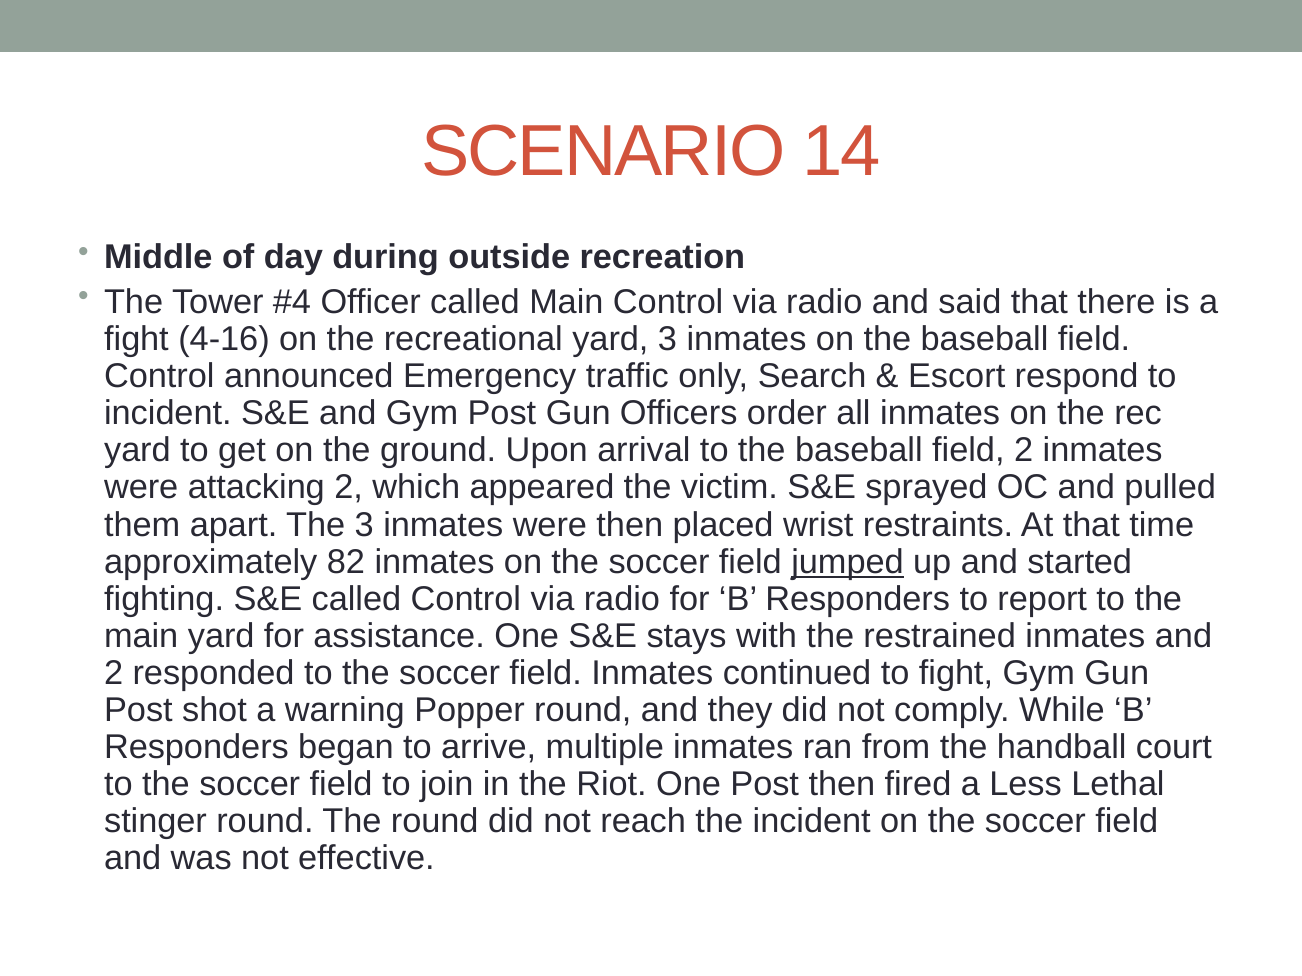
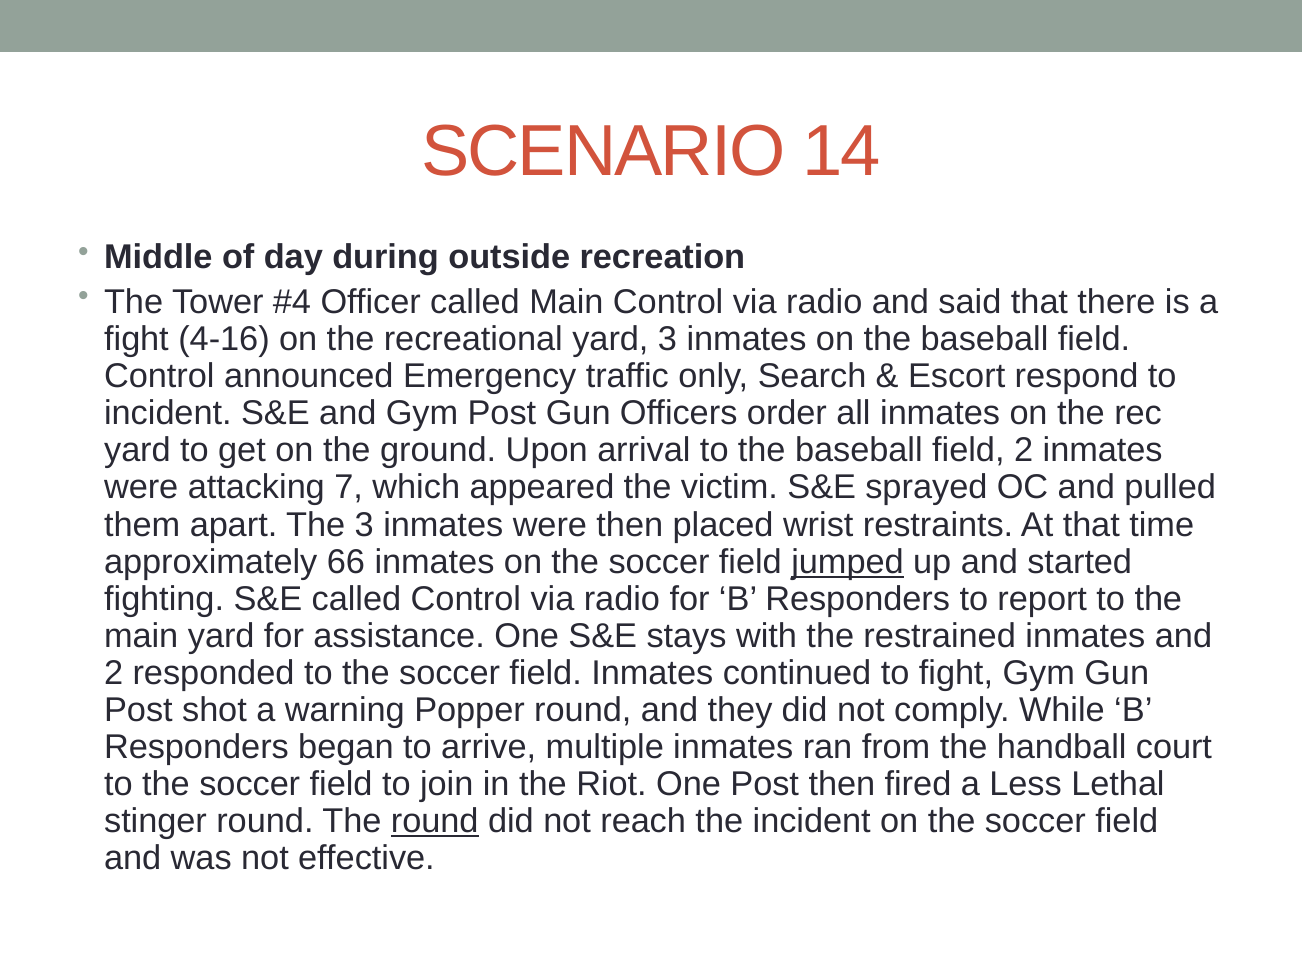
attacking 2: 2 -> 7
82: 82 -> 66
round at (435, 822) underline: none -> present
